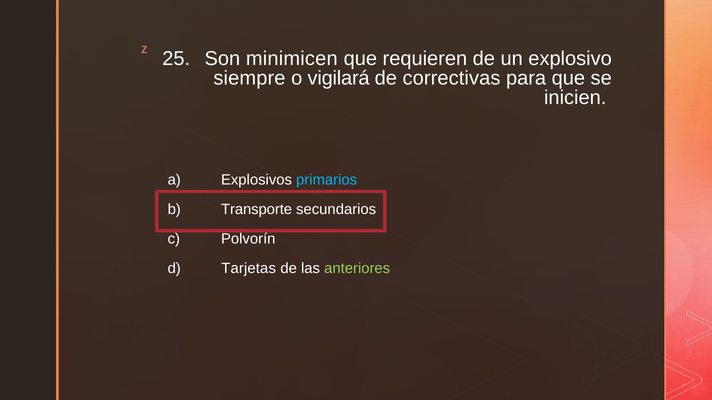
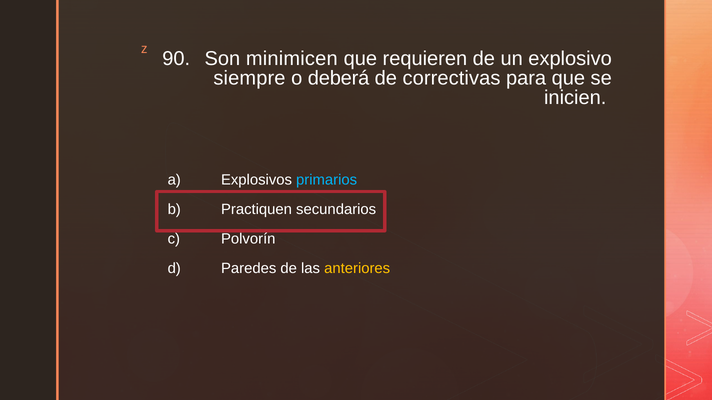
25: 25 -> 90
vigilará: vigilará -> deberá
Transporte: Transporte -> Practiquen
Tarjetas: Tarjetas -> Paredes
anteriores colour: light green -> yellow
